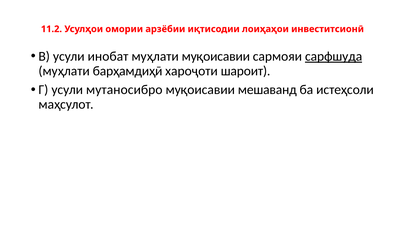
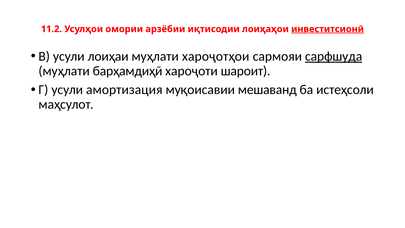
инвеститсионӣ underline: none -> present
инобат: инобат -> лоиҳаи
муҳлати муқоисавии: муқоисавии -> хароҷотҳои
мутаносибро: мутаносибро -> амортизация
